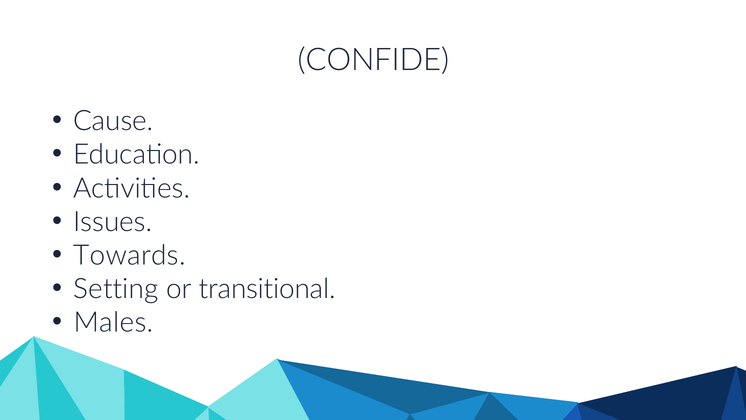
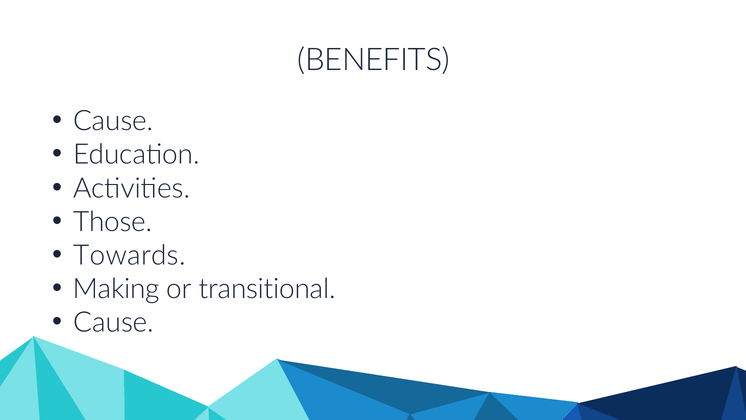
CONFIDE: CONFIDE -> BENEFITS
Issues: Issues -> Those
Setting: Setting -> Making
Males at (113, 322): Males -> Cause
